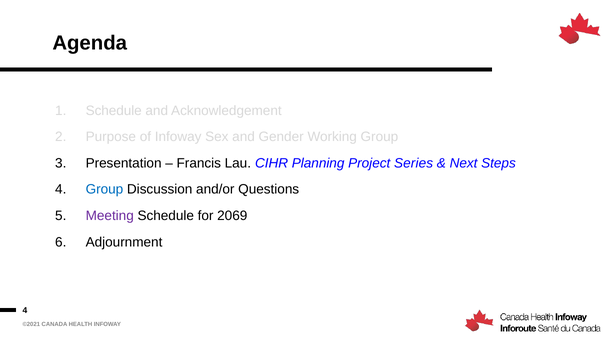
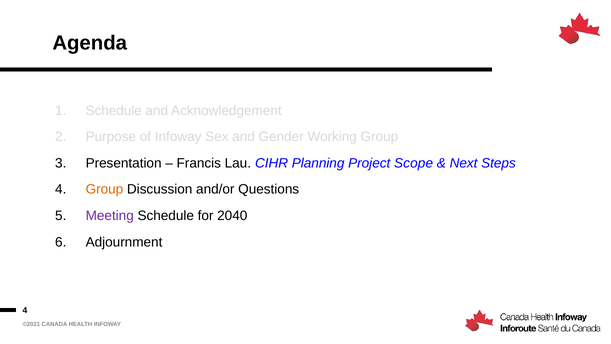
Series: Series -> Scope
Group at (104, 189) colour: blue -> orange
2069: 2069 -> 2040
